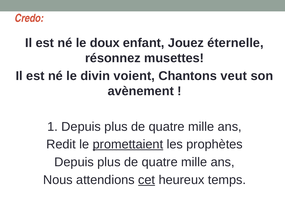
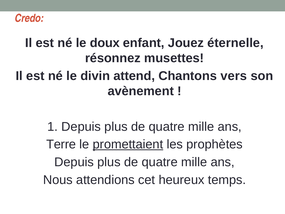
voient: voient -> attend
veut: veut -> vers
Redit: Redit -> Terre
cet underline: present -> none
